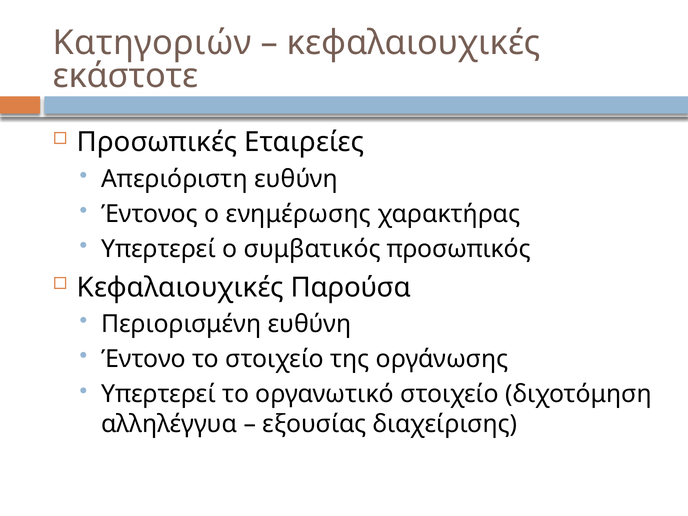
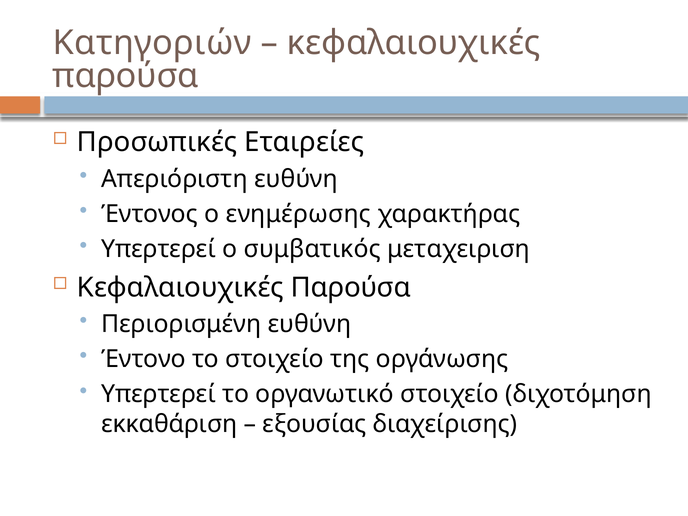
εκάστοτε at (126, 76): εκάστοτε -> παρούσα
προσωπικός: προσωπικός -> μεταχειριση
αλληλέγγυα: αλληλέγγυα -> εκκαθάριση
